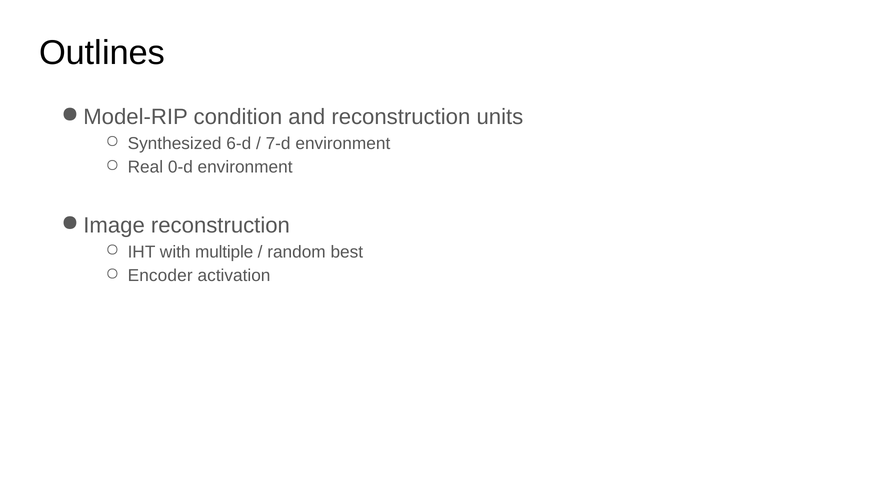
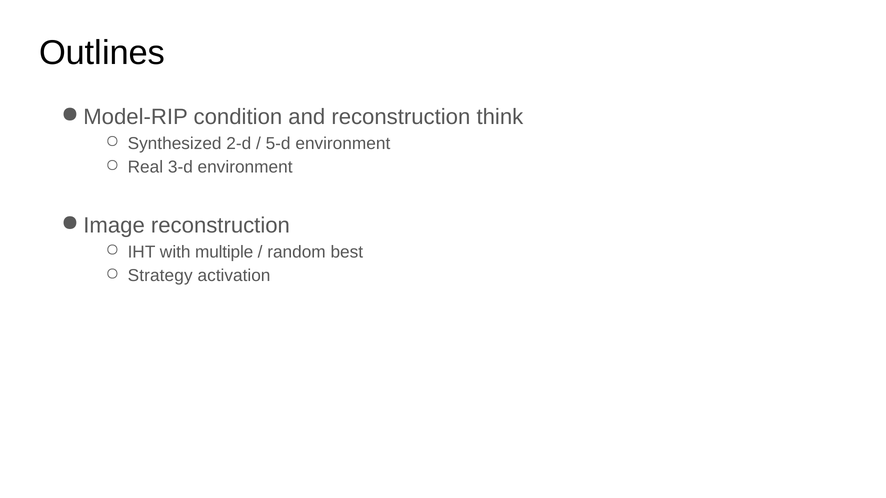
units: units -> think
6-d: 6-d -> 2-d
7-d: 7-d -> 5-d
0-d: 0-d -> 3-d
Encoder: Encoder -> Strategy
